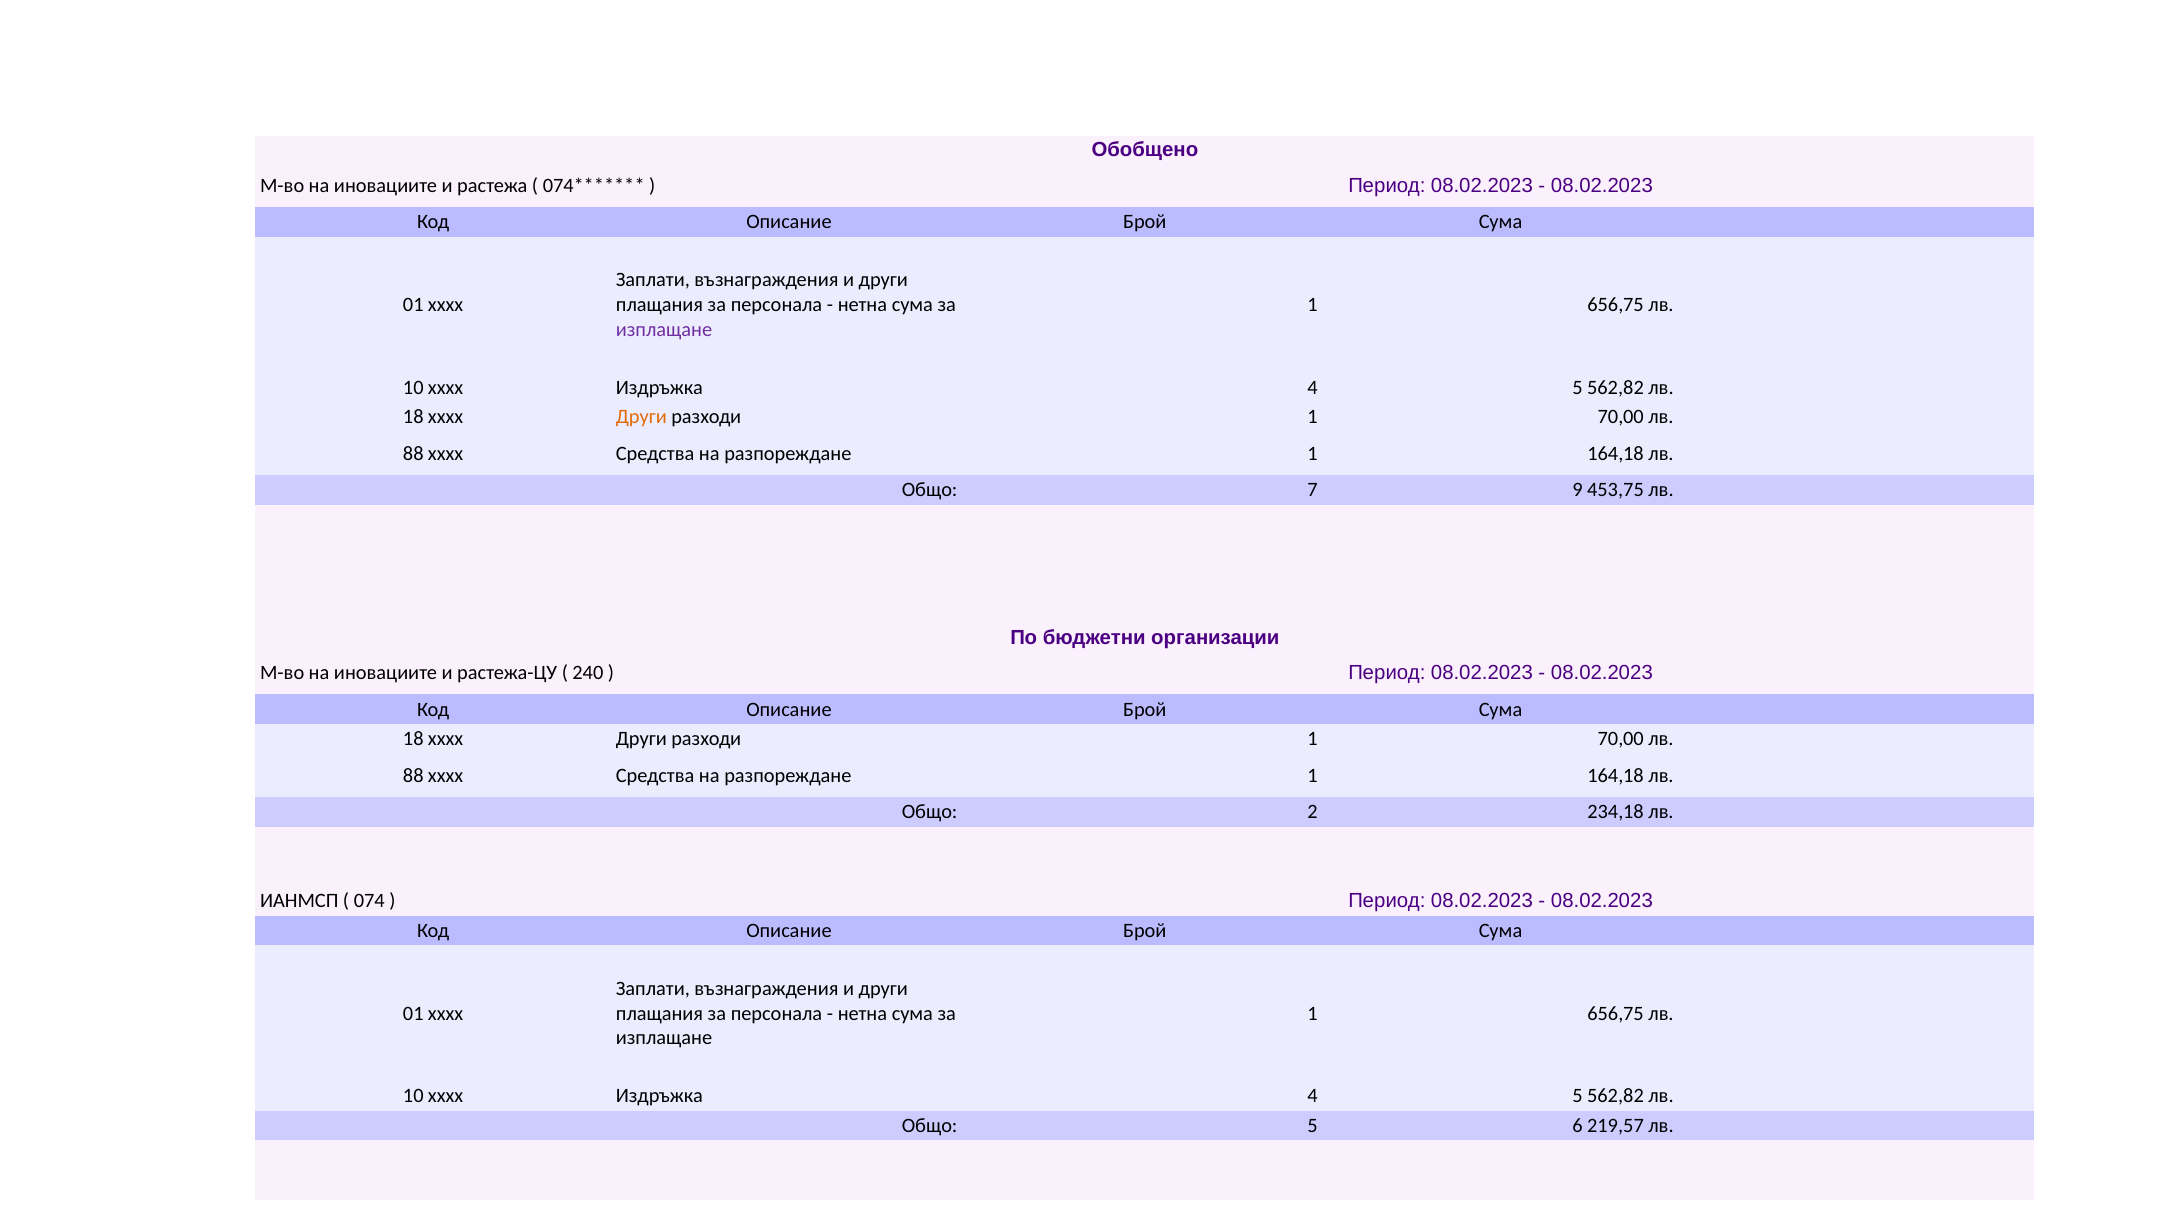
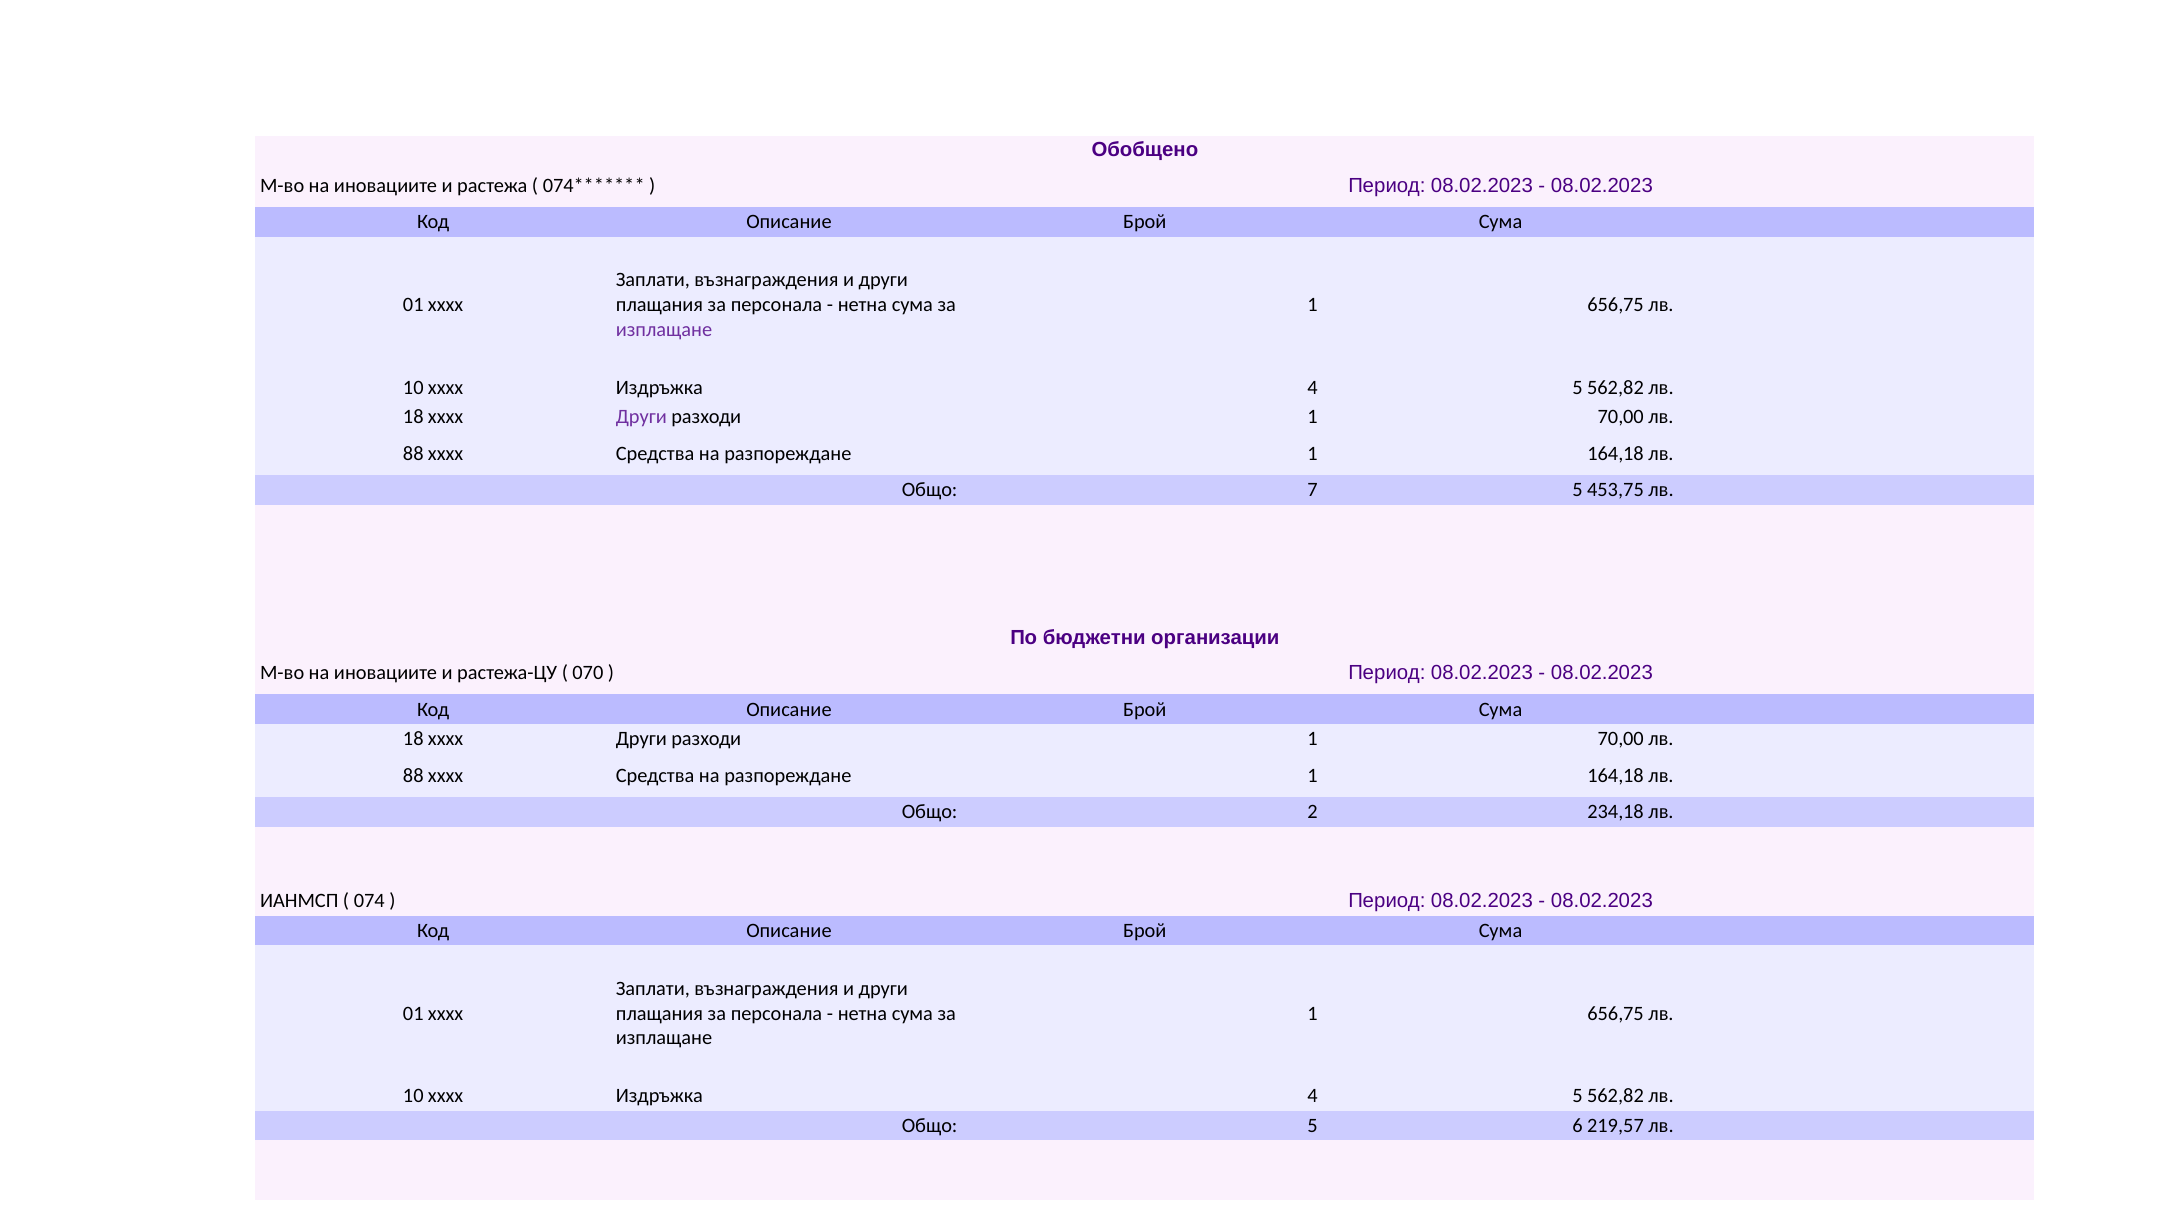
Други at (641, 417) colour: orange -> purple
7 9: 9 -> 5
240: 240 -> 070
